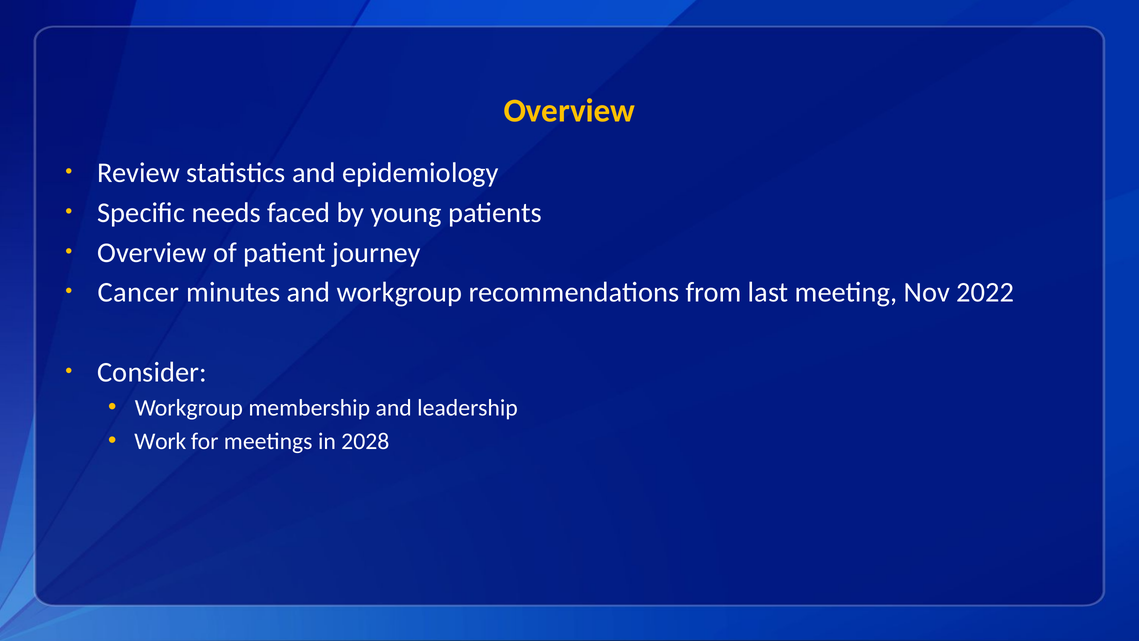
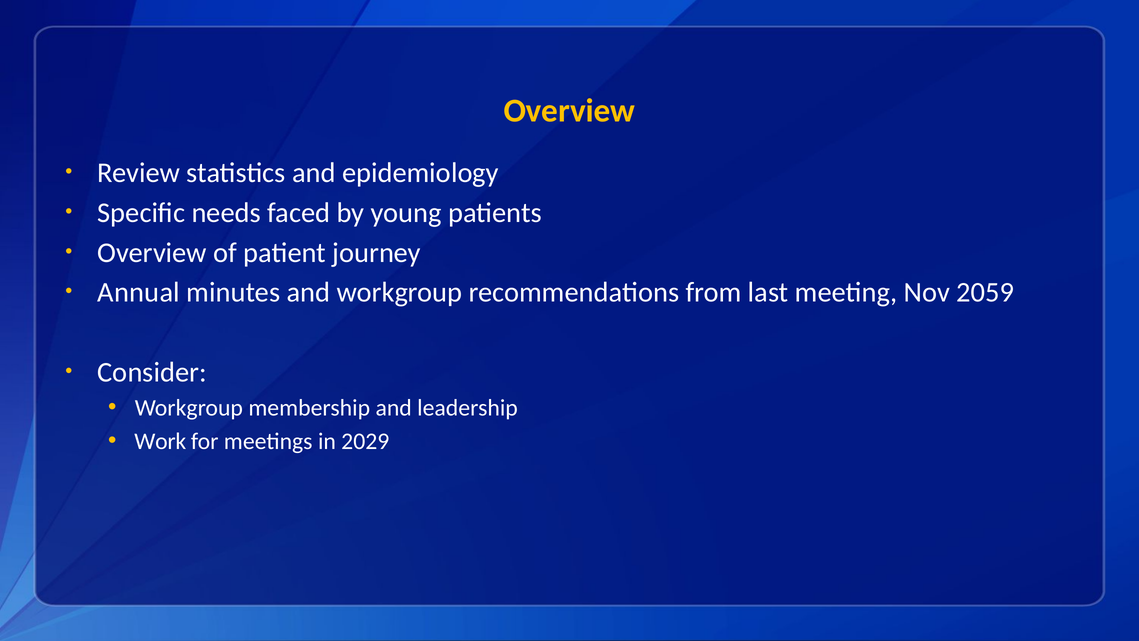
Cancer: Cancer -> Annual
2022: 2022 -> 2059
2028: 2028 -> 2029
